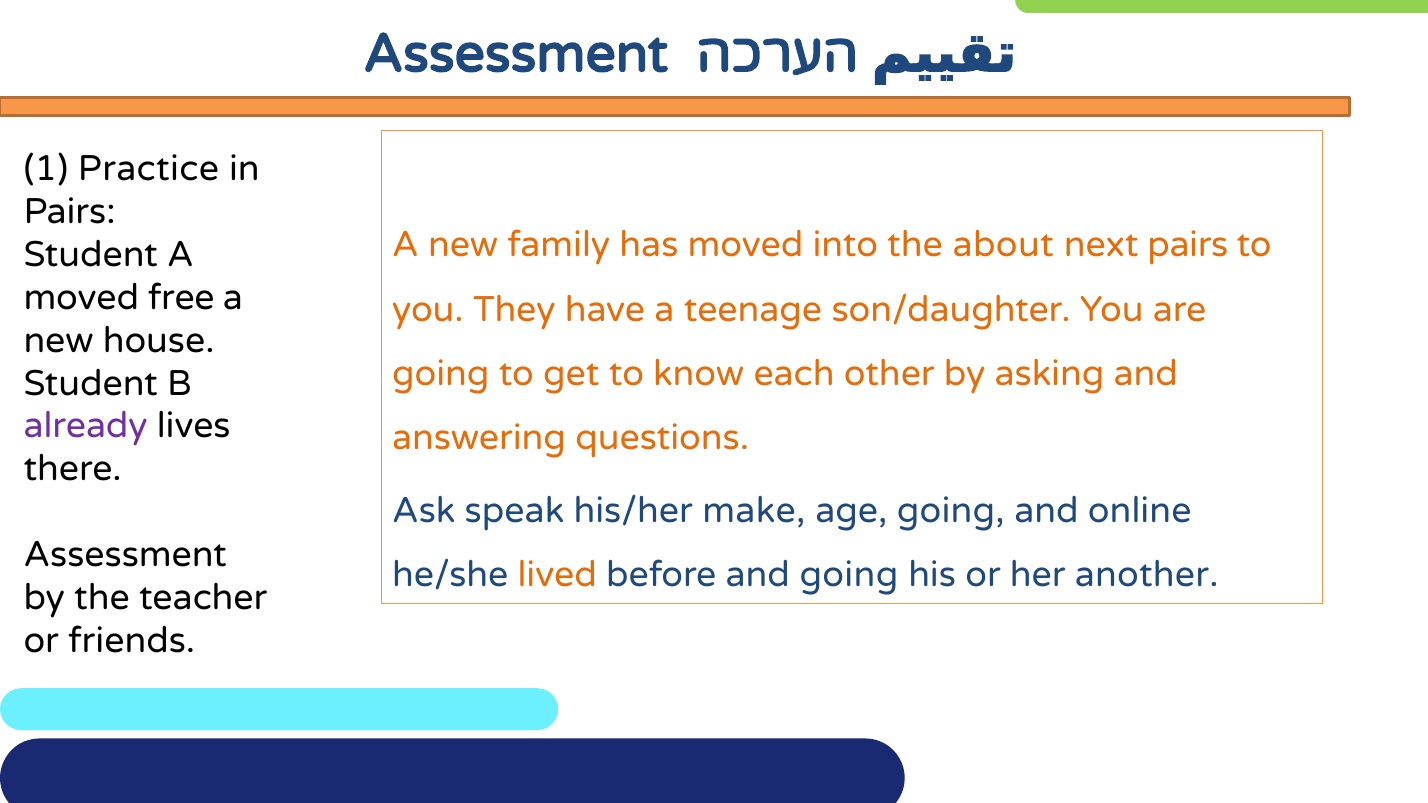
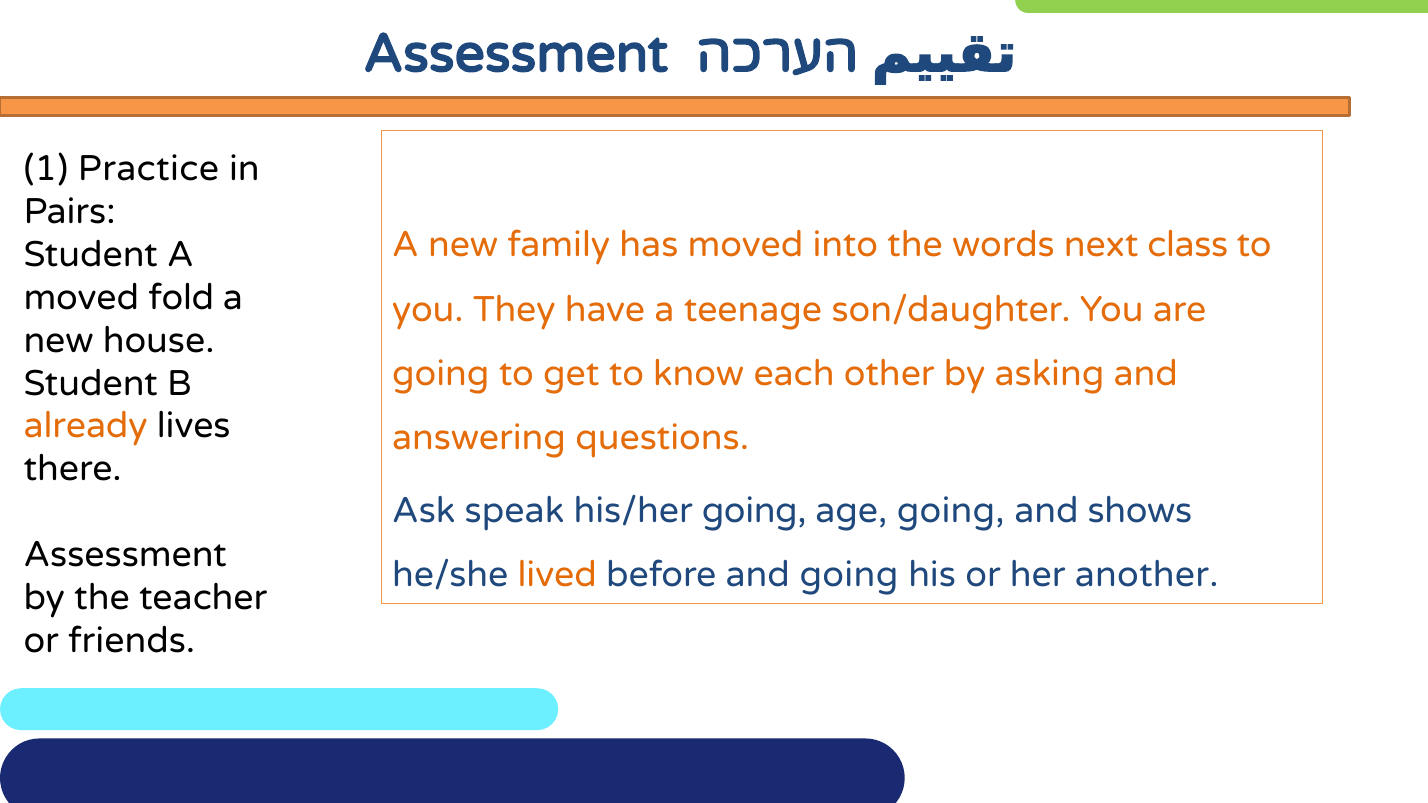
about: about -> words
next pairs: pairs -> class
free: free -> fold
already colour: purple -> orange
his/her make: make -> going
online: online -> shows
